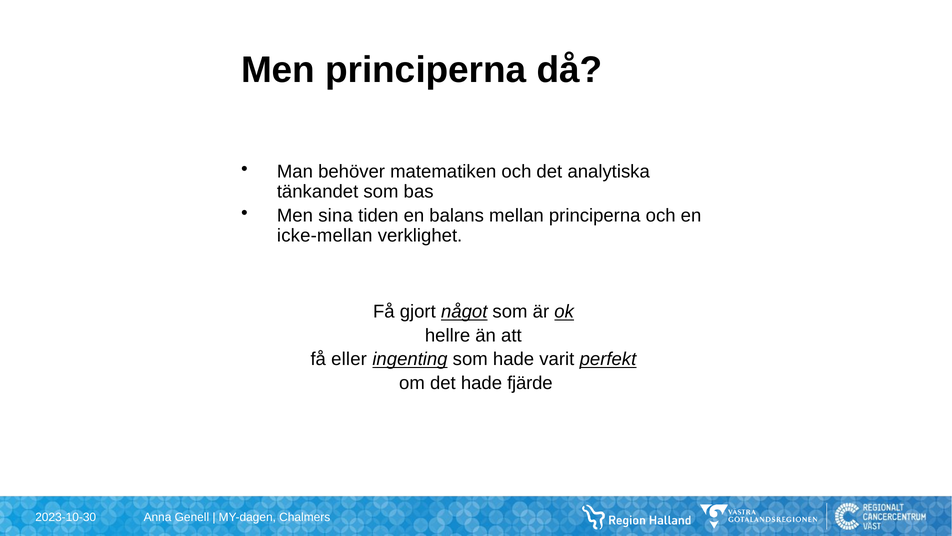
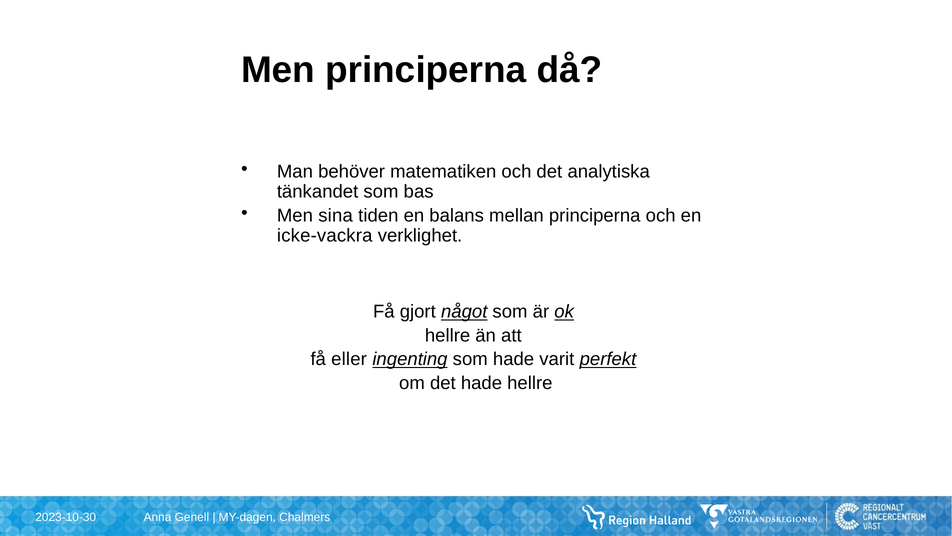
icke-mellan: icke-mellan -> icke-vackra
hade fjärde: fjärde -> hellre
